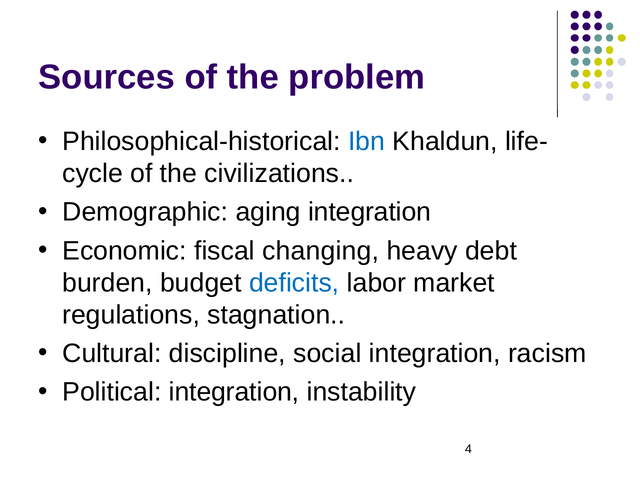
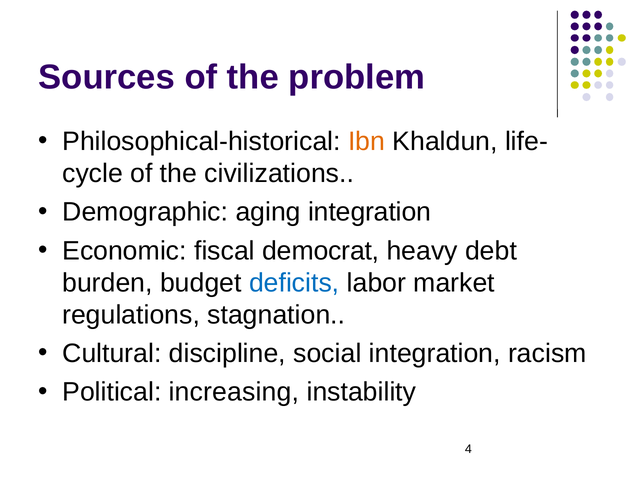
Ibn colour: blue -> orange
changing: changing -> democrat
Political integration: integration -> increasing
